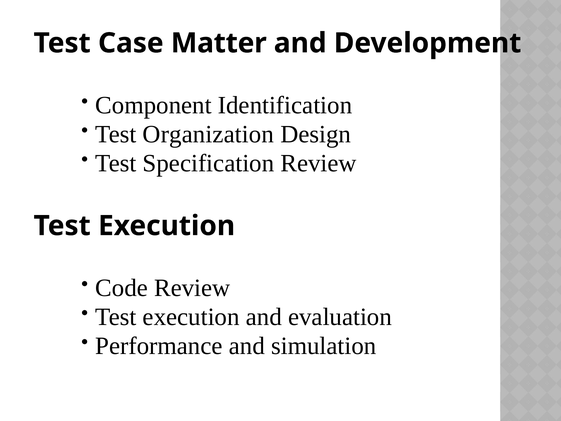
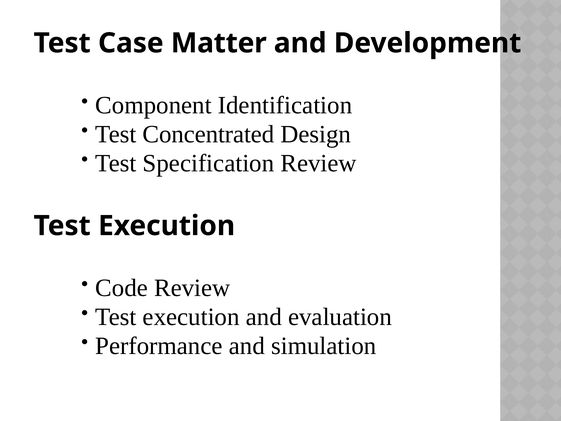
Organization: Organization -> Concentrated
